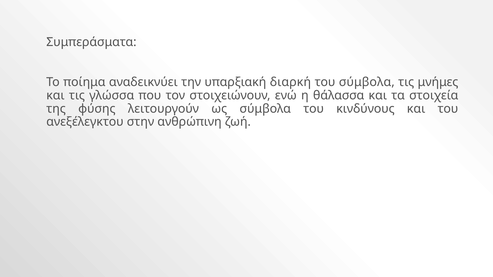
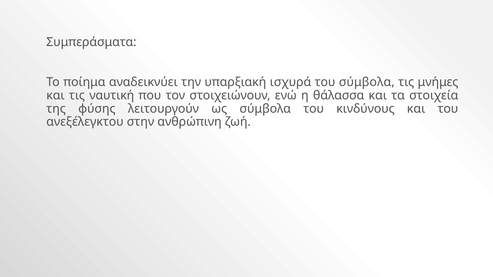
διαρκή: διαρκή -> ισχυρά
γλώσσα: γλώσσα -> ναυτική
